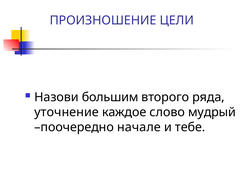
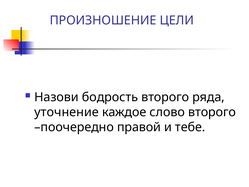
большим: большим -> бодрость
слово мудрый: мудрый -> второго
начале: начале -> правой
